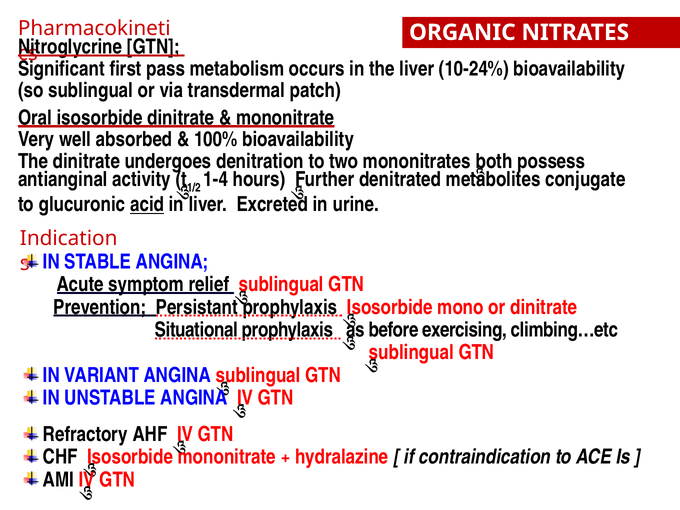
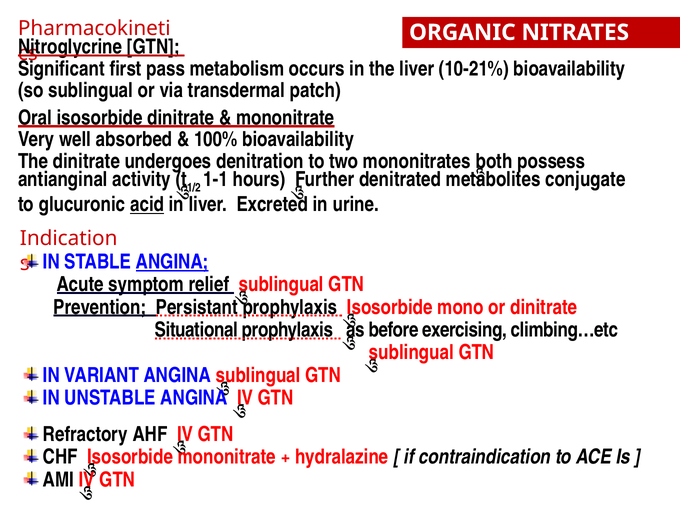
10-24%: 10-24% -> 10-21%
1-4: 1-4 -> 1-1
ANGINA at (172, 262) underline: none -> present
